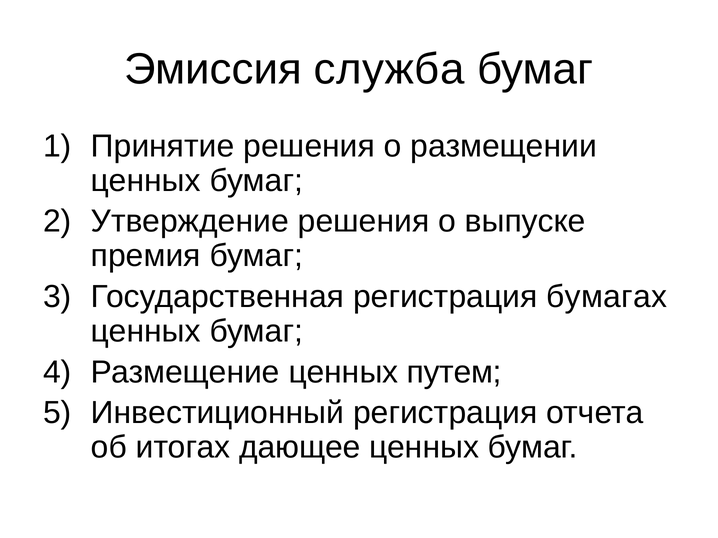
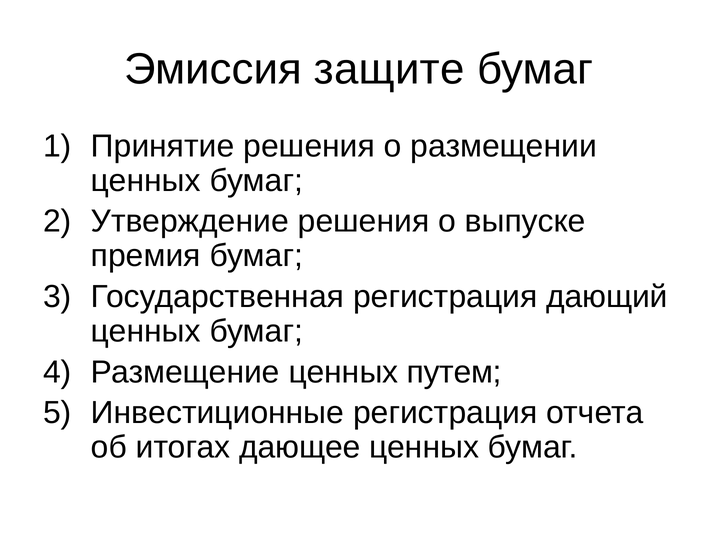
служба: служба -> защите
бумагах: бумагах -> дающий
Инвестиционный: Инвестиционный -> Инвестиционные
